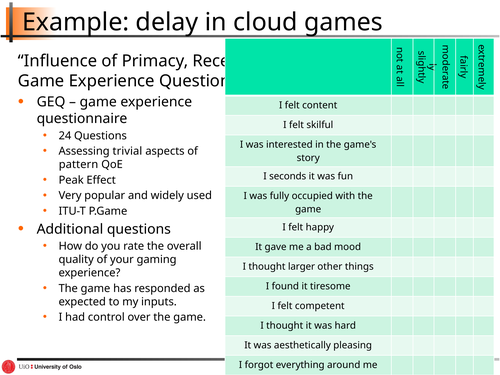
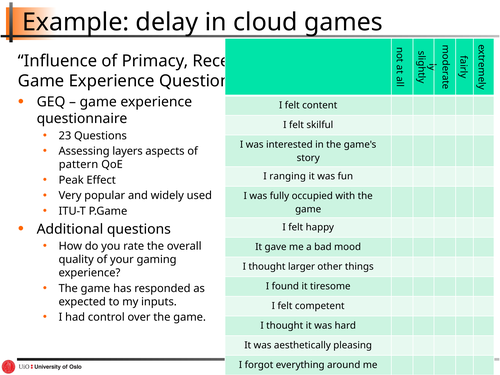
24: 24 -> 23
trivial: trivial -> layers
seconds: seconds -> ranging
